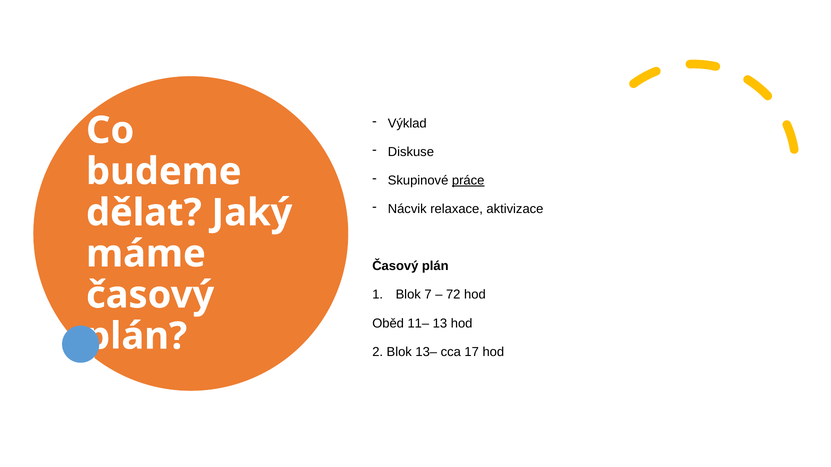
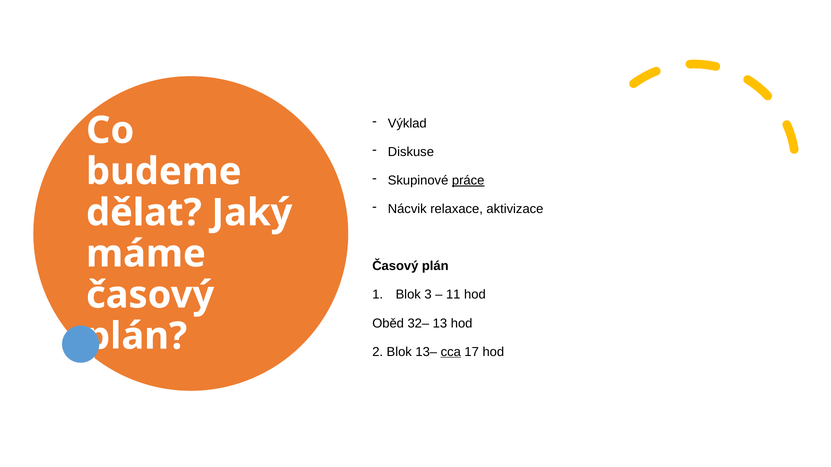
7: 7 -> 3
72: 72 -> 11
11–: 11– -> 32–
cca underline: none -> present
